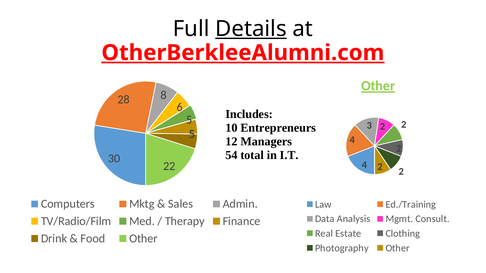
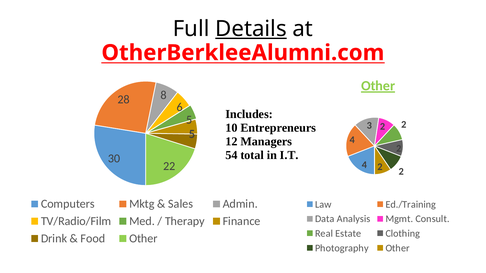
OtherBerkleeAlumni.com underline: present -> none
